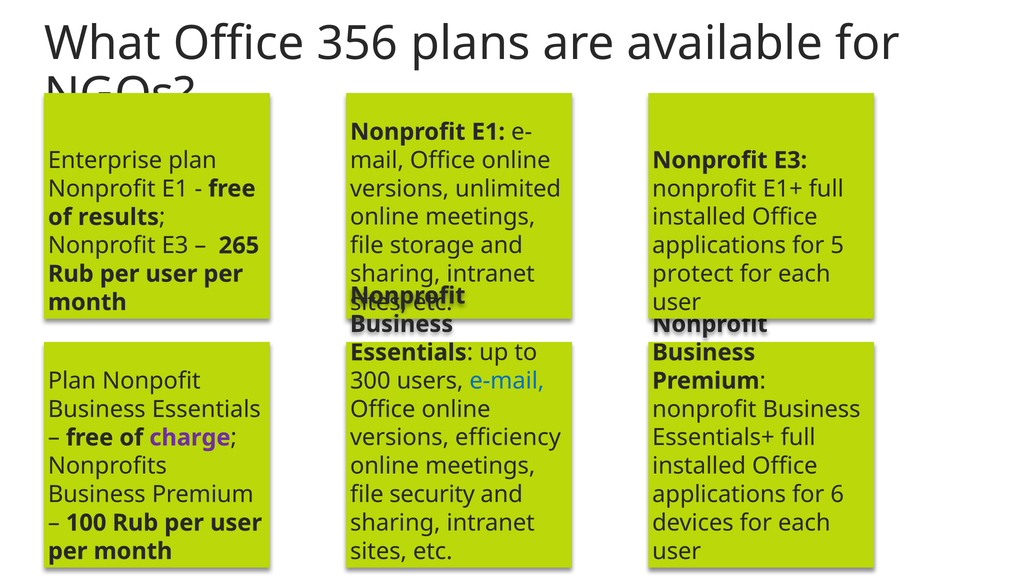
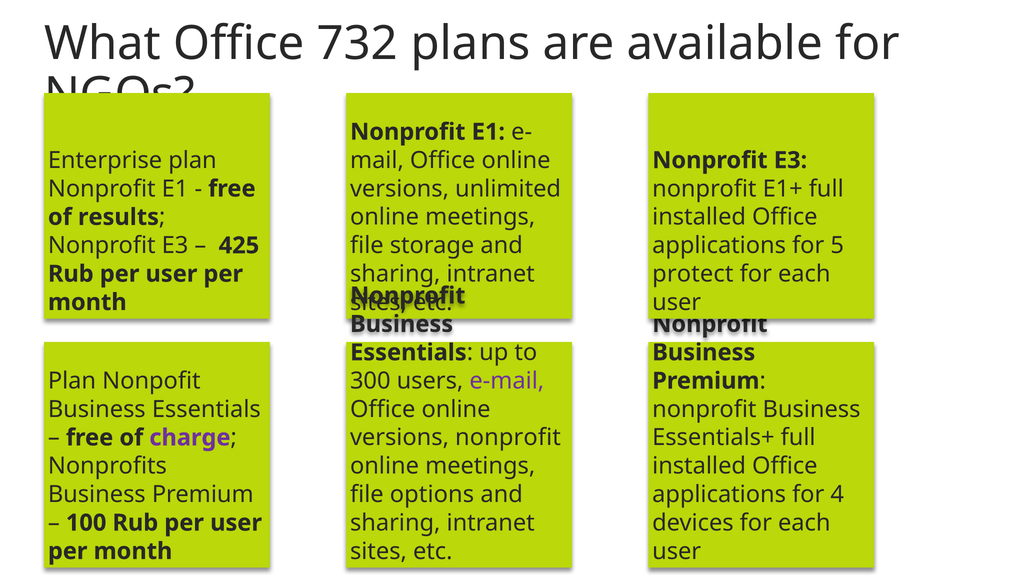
356: 356 -> 732
265: 265 -> 425
e-mail colour: blue -> purple
versions efficiency: efficiency -> nonprofit
security: security -> options
6: 6 -> 4
